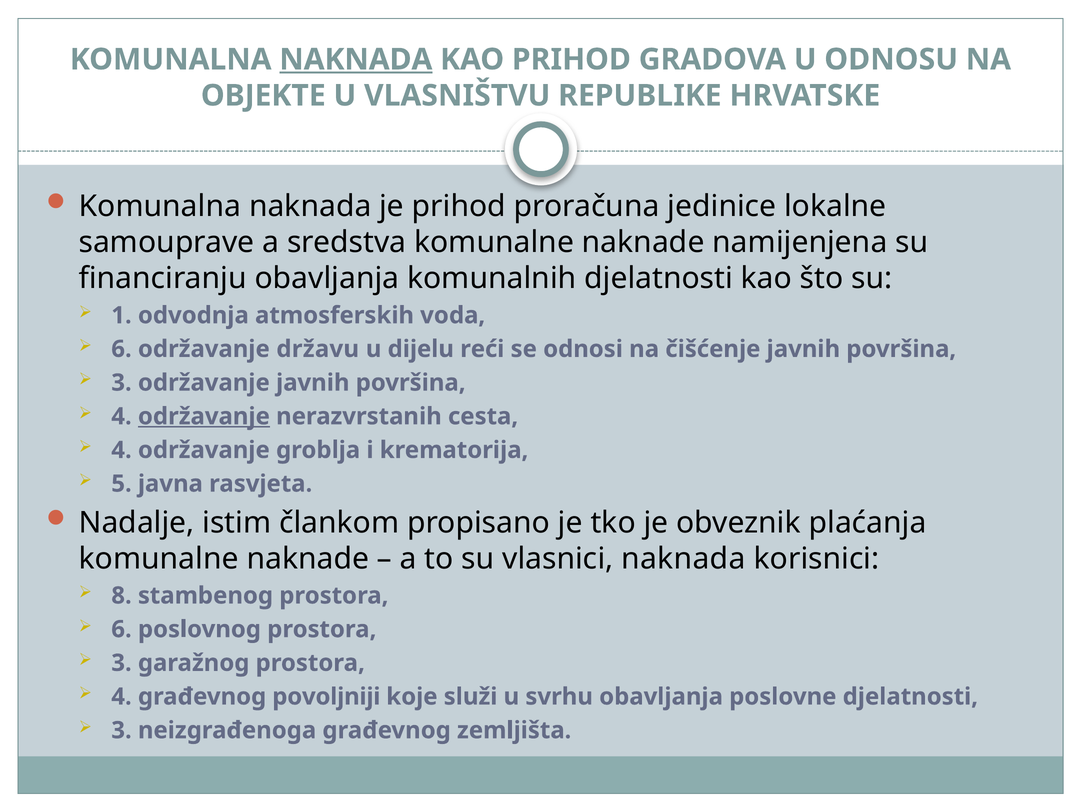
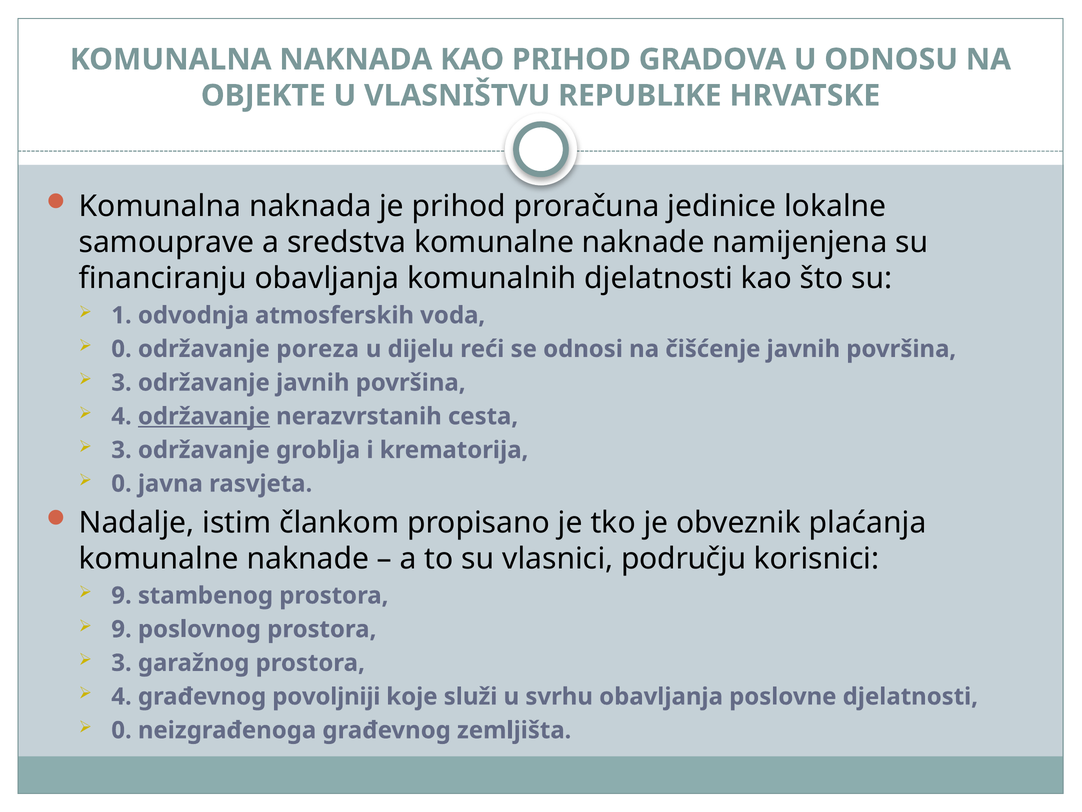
NAKNADA at (356, 59) underline: present -> none
6 at (122, 349): 6 -> 0
državu: državu -> poreza
4 at (122, 450): 4 -> 3
5 at (122, 483): 5 -> 0
vlasnici naknada: naknada -> području
8 at (122, 595): 8 -> 9
6 at (122, 629): 6 -> 9
3 at (122, 730): 3 -> 0
